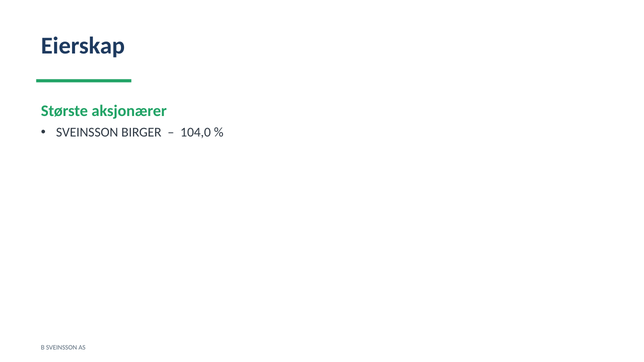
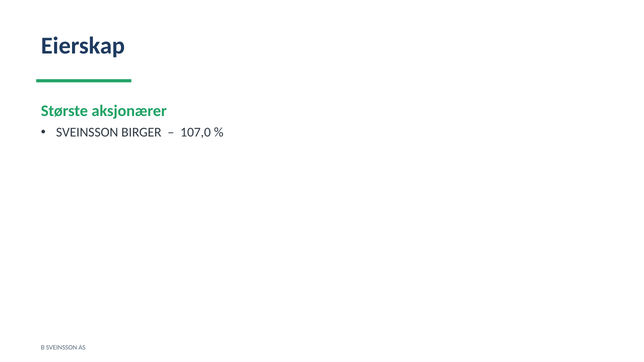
104,0: 104,0 -> 107,0
